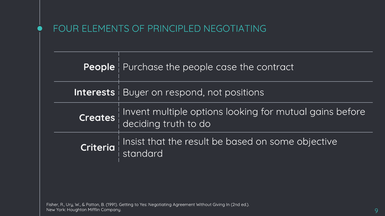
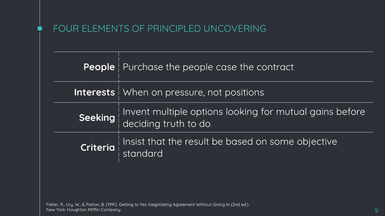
PRINCIPLED NEGOTIATING: NEGOTIATING -> UNCOVERING
Buyer: Buyer -> When
respond: respond -> pressure
Creates: Creates -> Seeking
